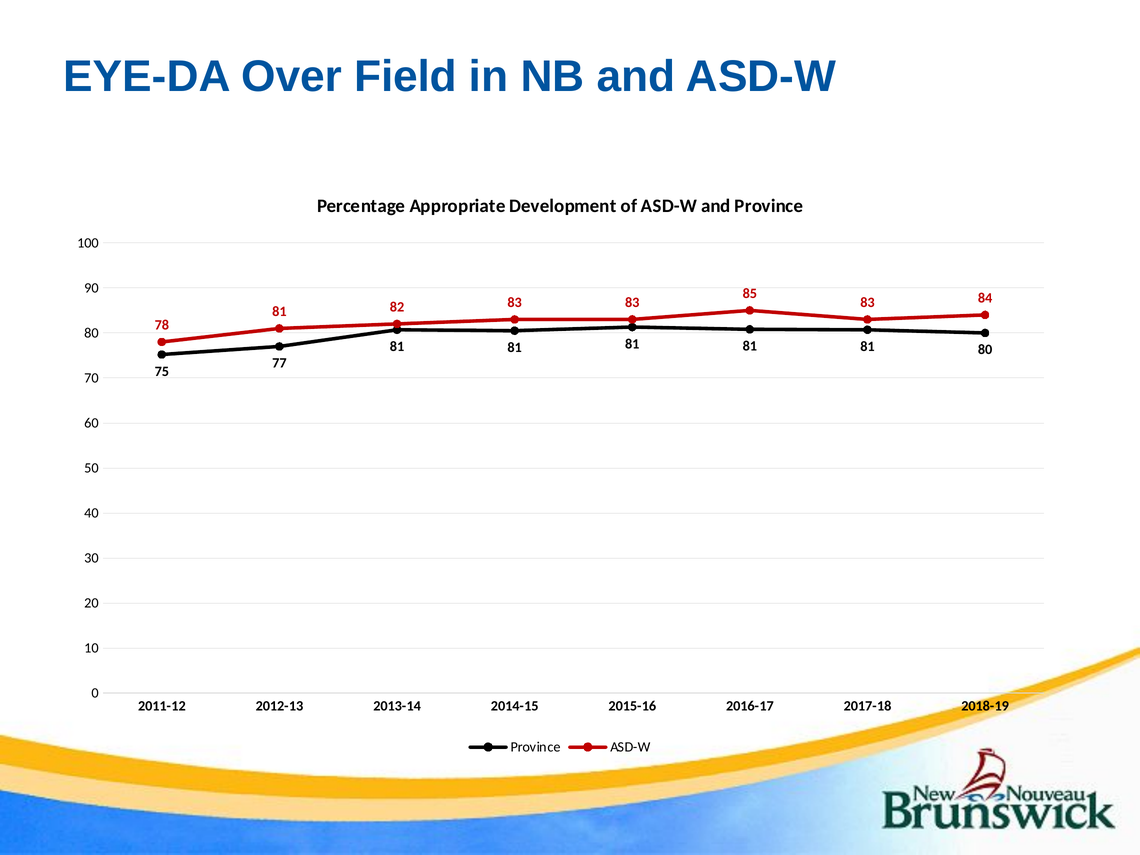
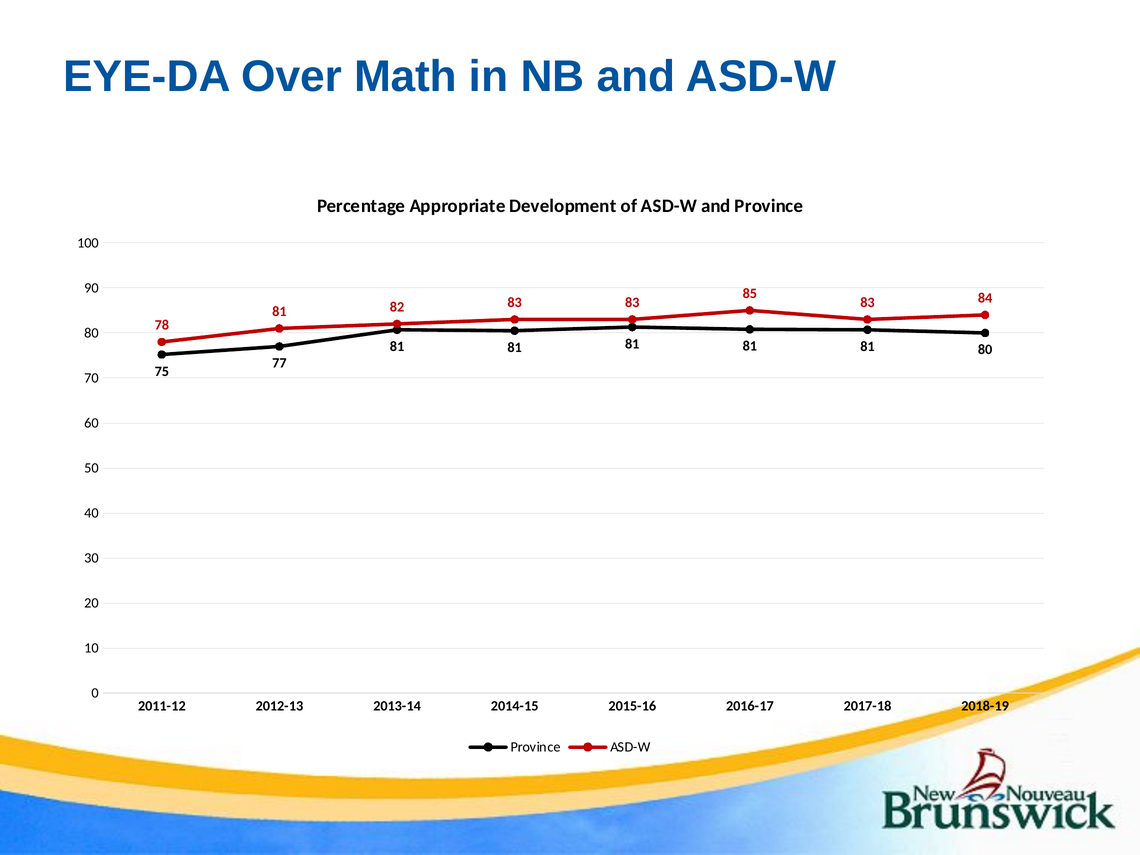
Field: Field -> Math
